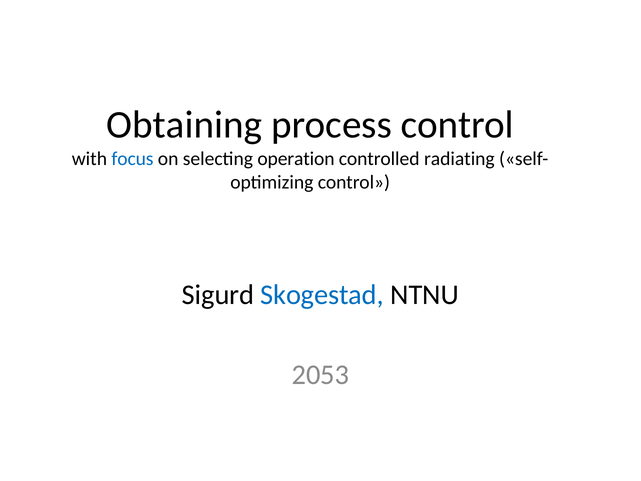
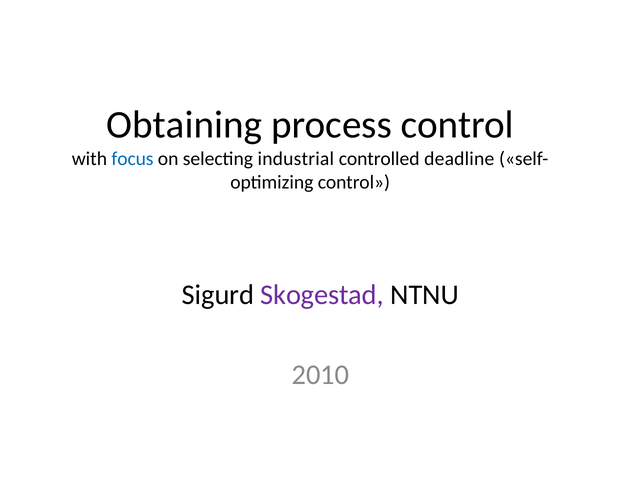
operation: operation -> industrial
radiating: radiating -> deadline
Skogestad colour: blue -> purple
2053: 2053 -> 2010
